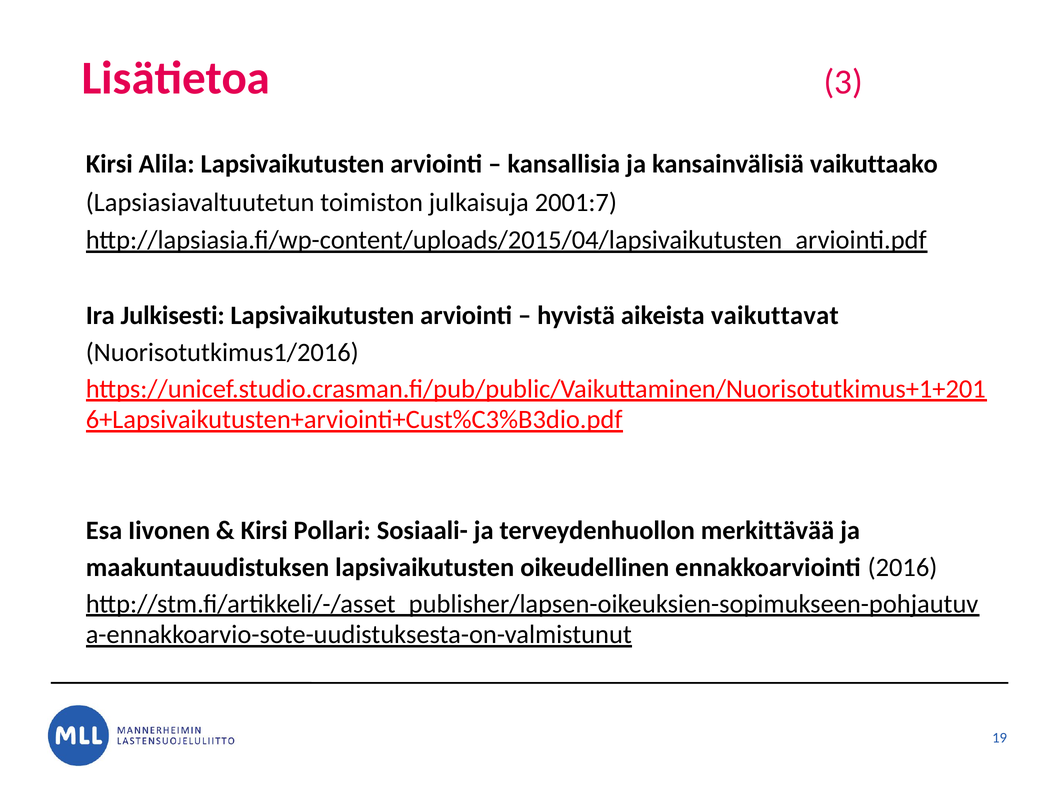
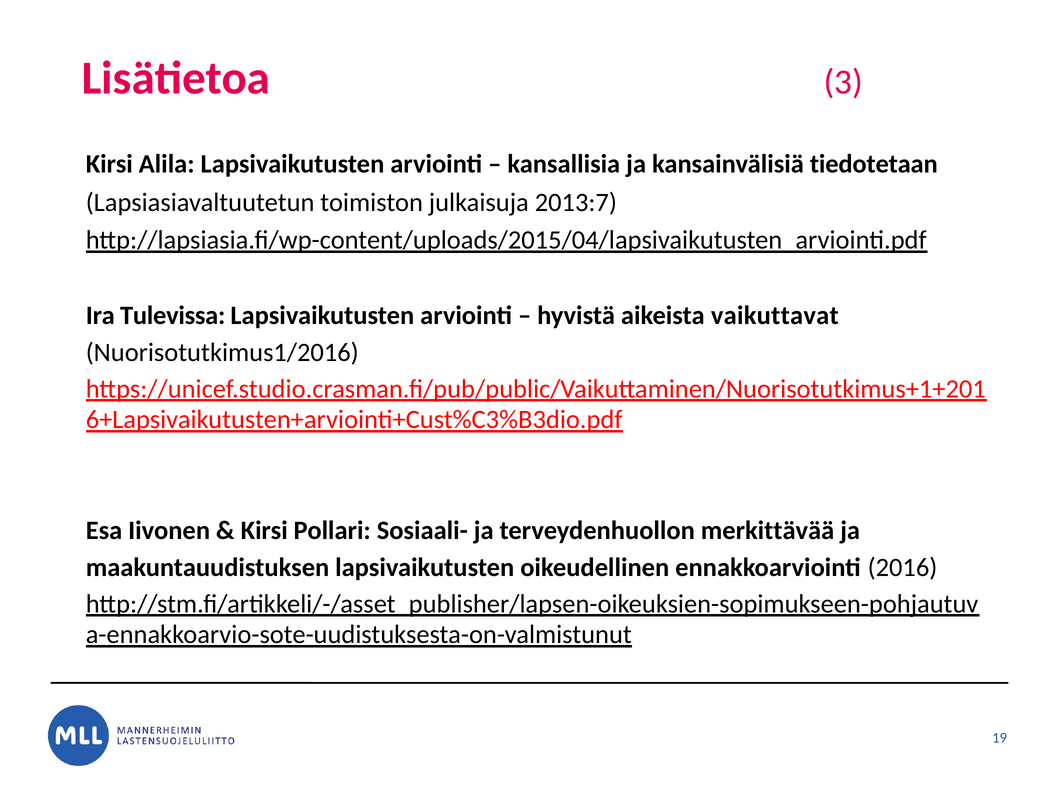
vaikuttaako: vaikuttaako -> tiedotetaan
2001:7: 2001:7 -> 2013:7
Julkisesti: Julkisesti -> Tulevissa
